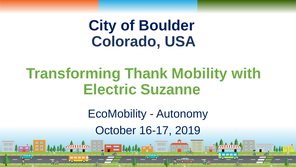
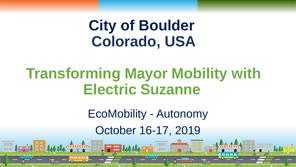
Thank: Thank -> Mayor
